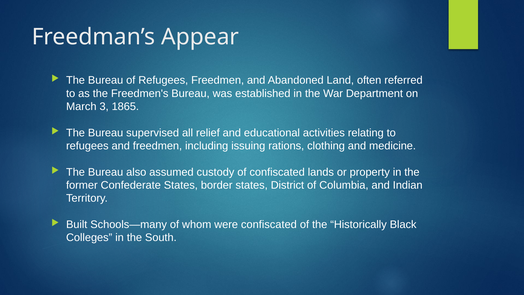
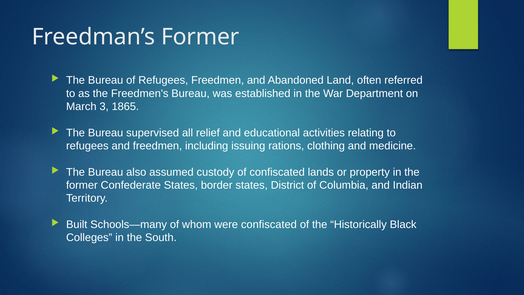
Freedman’s Appear: Appear -> Former
